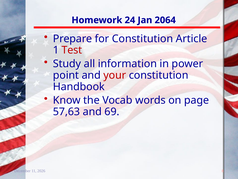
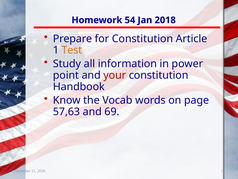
24: 24 -> 54
2064: 2064 -> 2018
Test colour: red -> orange
